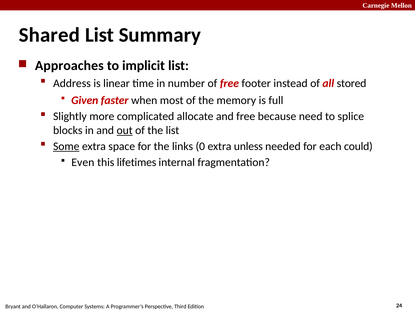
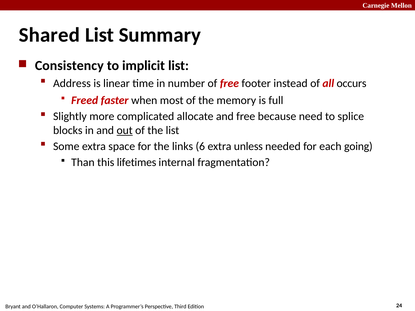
Approaches: Approaches -> Consistency
stored: stored -> occurs
Given: Given -> Freed
Some underline: present -> none
0: 0 -> 6
could: could -> going
Even: Even -> Than
